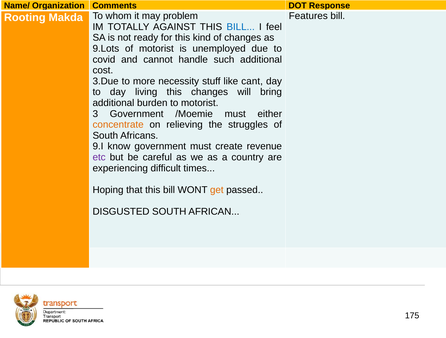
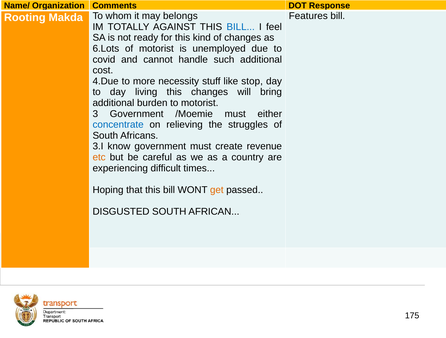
problem: problem -> belongs
9.Lots: 9.Lots -> 6.Lots
3.Due: 3.Due -> 4.Due
cant: cant -> stop
concentrate colour: orange -> blue
9.I: 9.I -> 3.I
etc colour: purple -> orange
